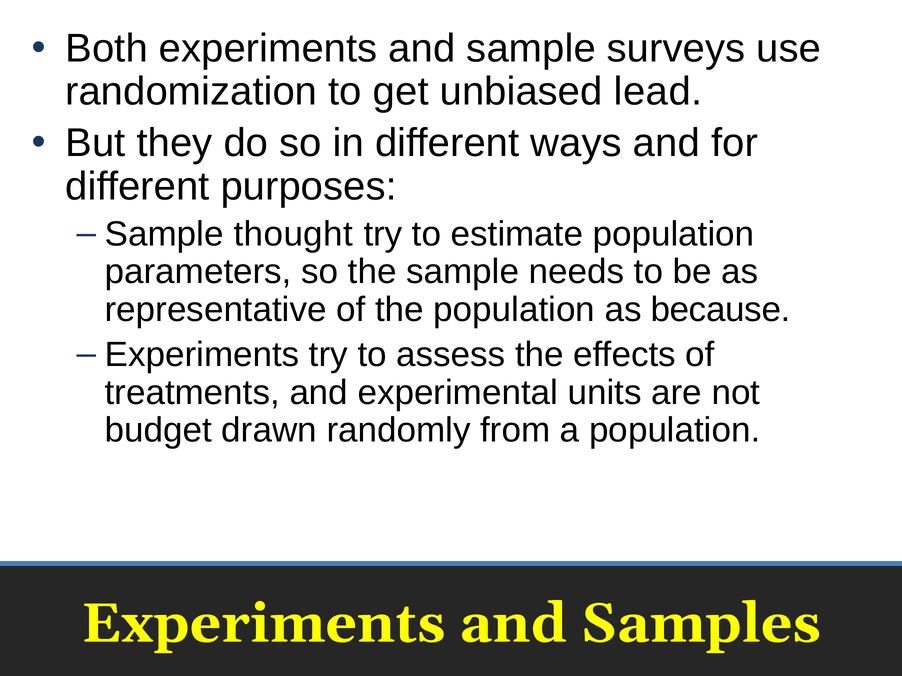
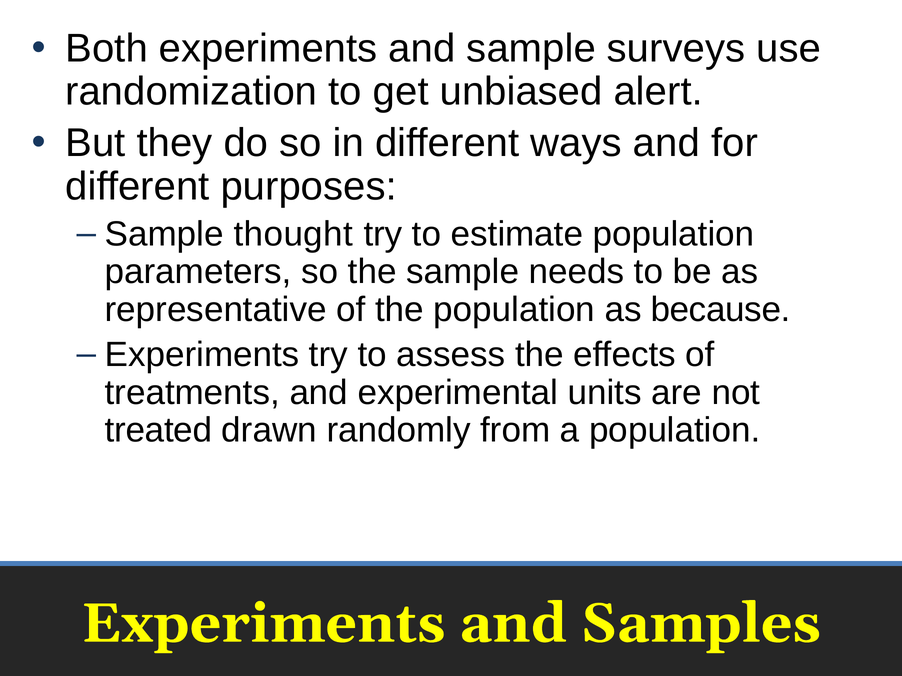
lead: lead -> alert
budget: budget -> treated
